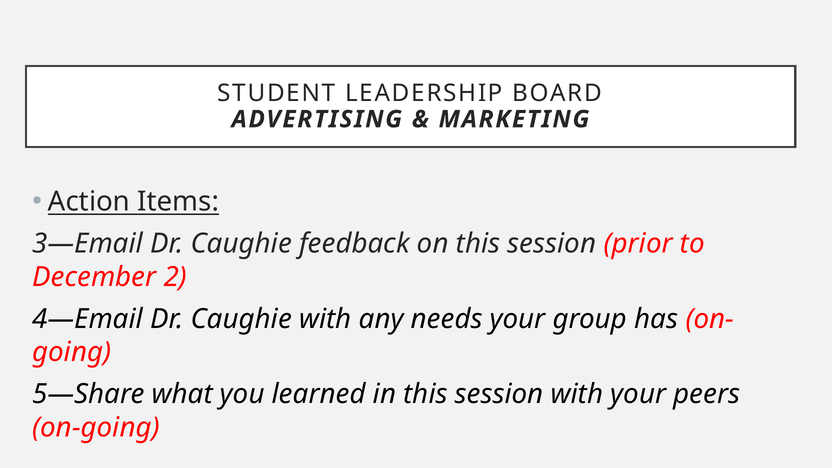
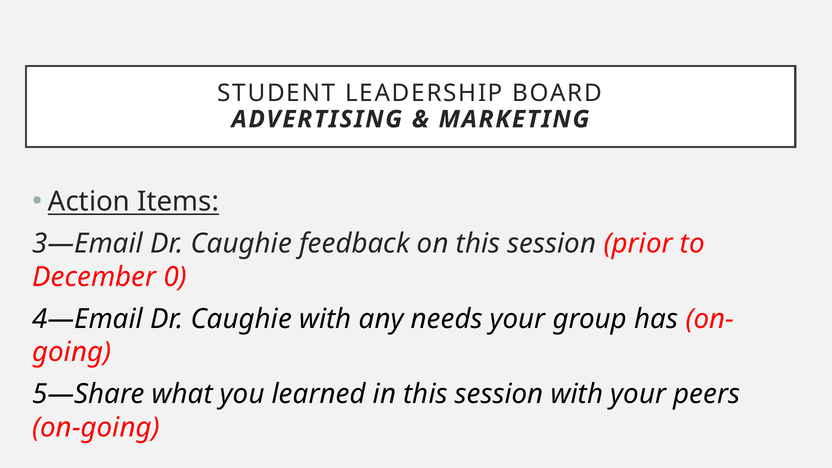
2: 2 -> 0
